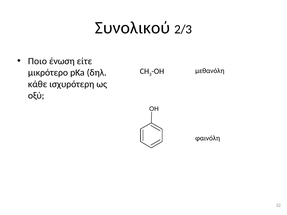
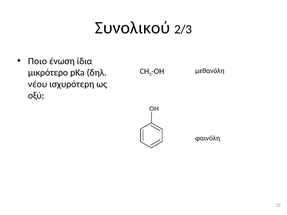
είτε: είτε -> ίδια
κάθε: κάθε -> νέου
